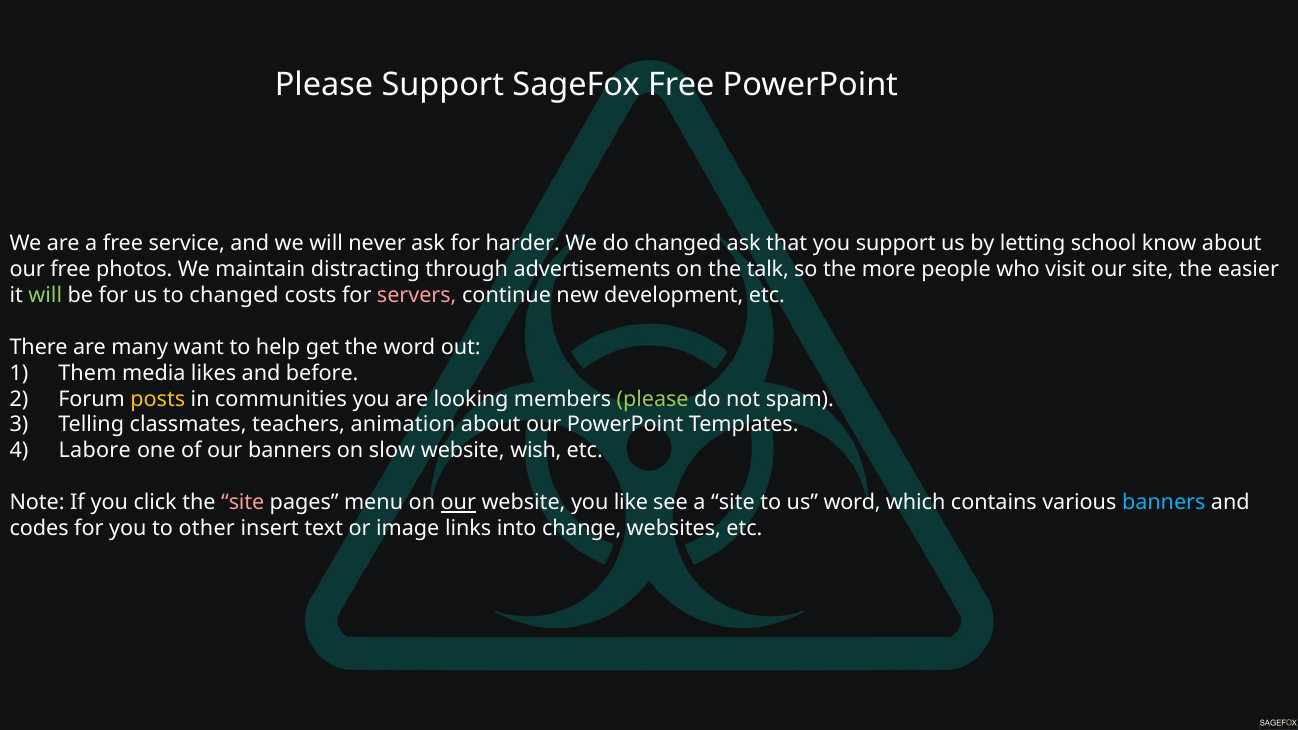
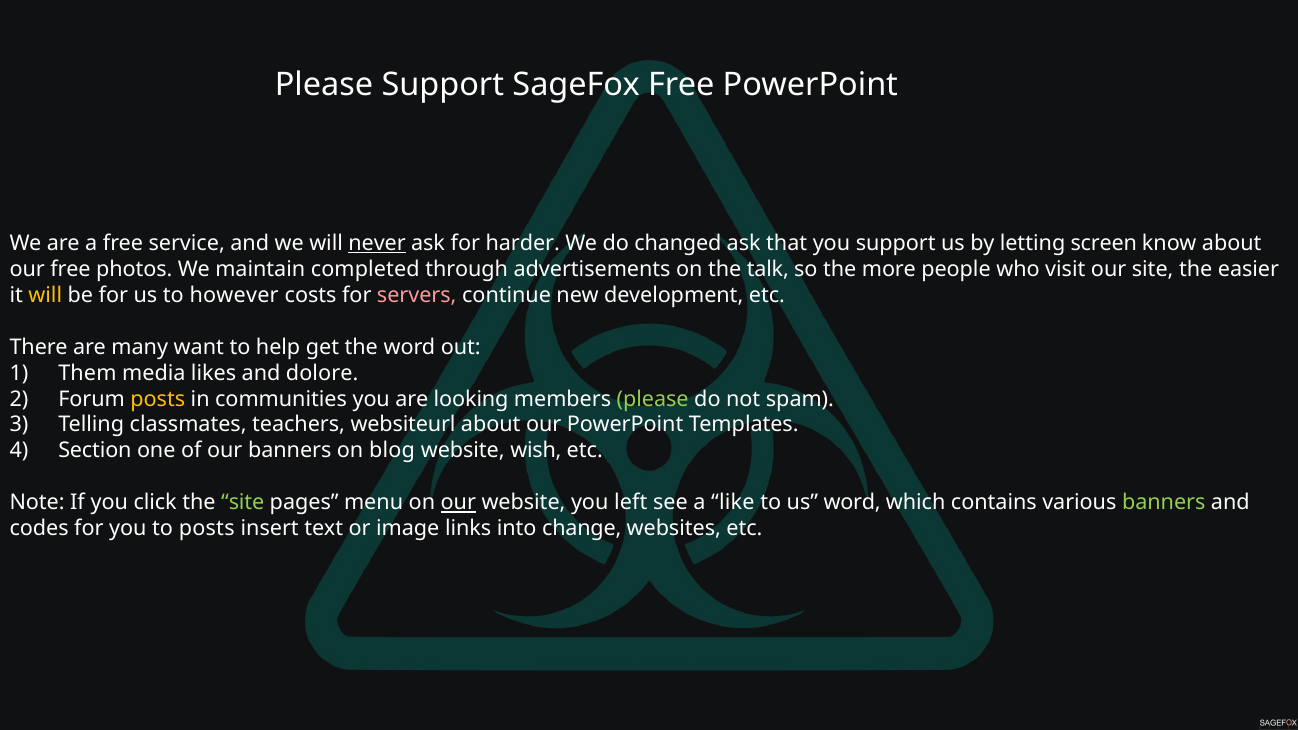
never underline: none -> present
school: school -> screen
distracting: distracting -> completed
will at (45, 295) colour: light green -> yellow
to changed: changed -> however
before: before -> dolore
animation: animation -> websiteurl
Labore: Labore -> Section
slow: slow -> blog
site at (243, 503) colour: pink -> light green
like: like -> left
a site: site -> like
banners at (1164, 503) colour: light blue -> light green
to other: other -> posts
